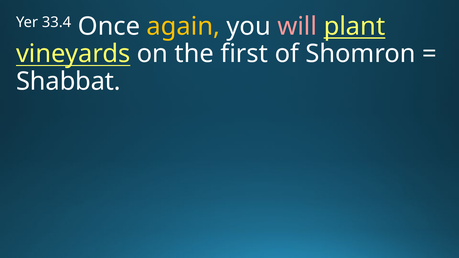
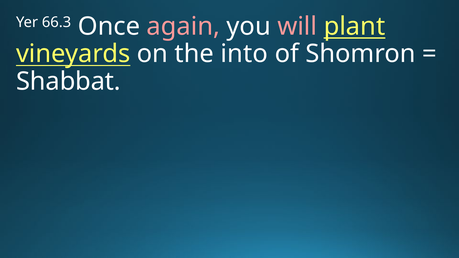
33.4: 33.4 -> 66.3
again colour: yellow -> pink
first: first -> into
